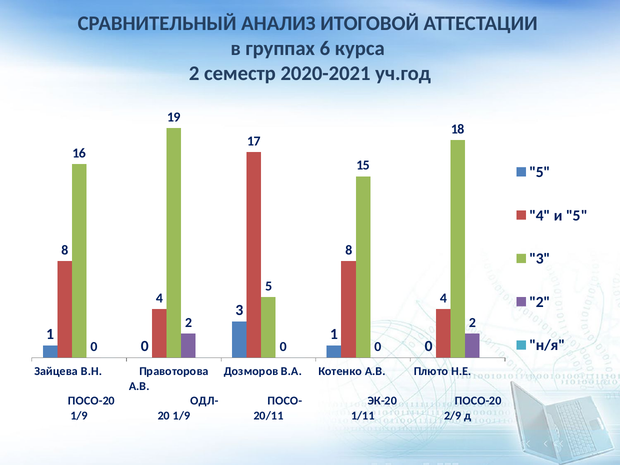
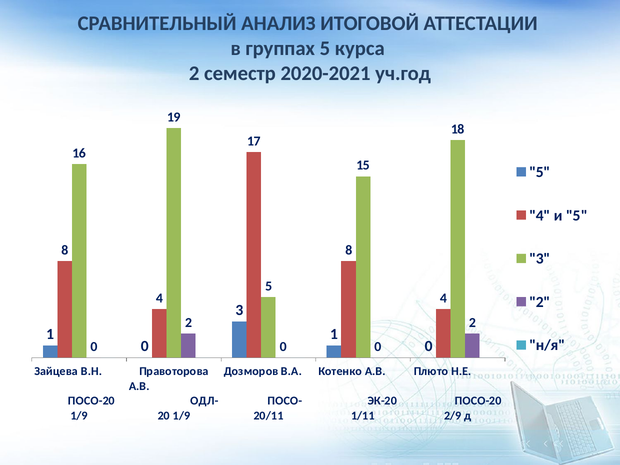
группах 6: 6 -> 5
